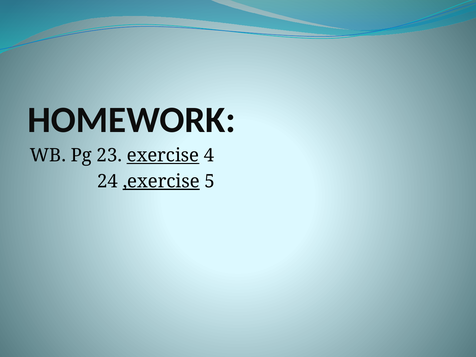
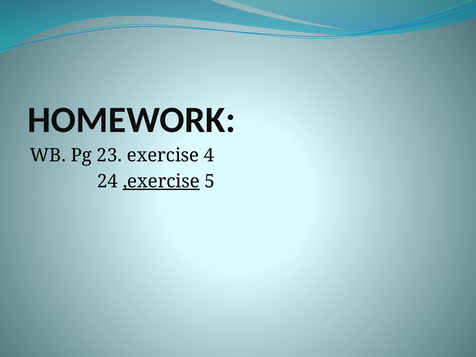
exercise underline: present -> none
